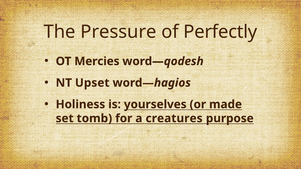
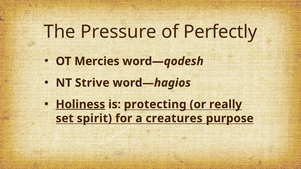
Upset: Upset -> Strive
Holiness underline: none -> present
yourselves: yourselves -> protecting
made: made -> really
tomb: tomb -> spirit
